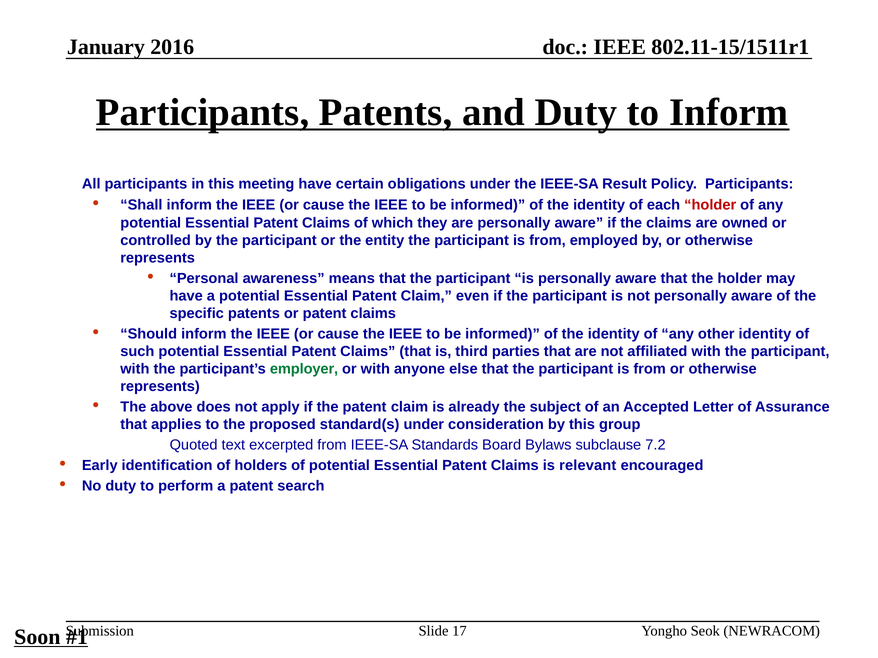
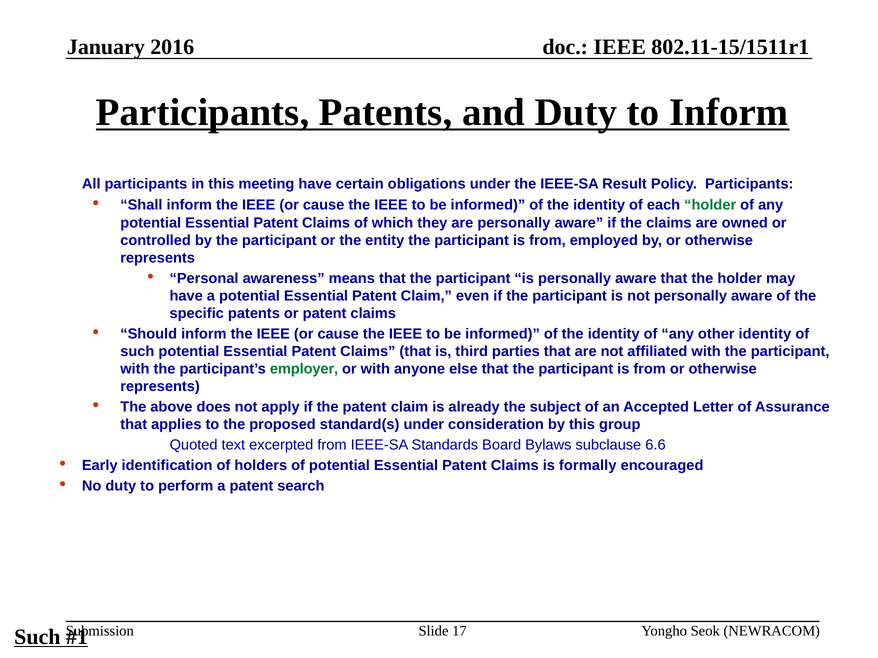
holder at (710, 205) colour: red -> green
7.2: 7.2 -> 6.6
relevant: relevant -> formally
Soon at (37, 637): Soon -> Such
